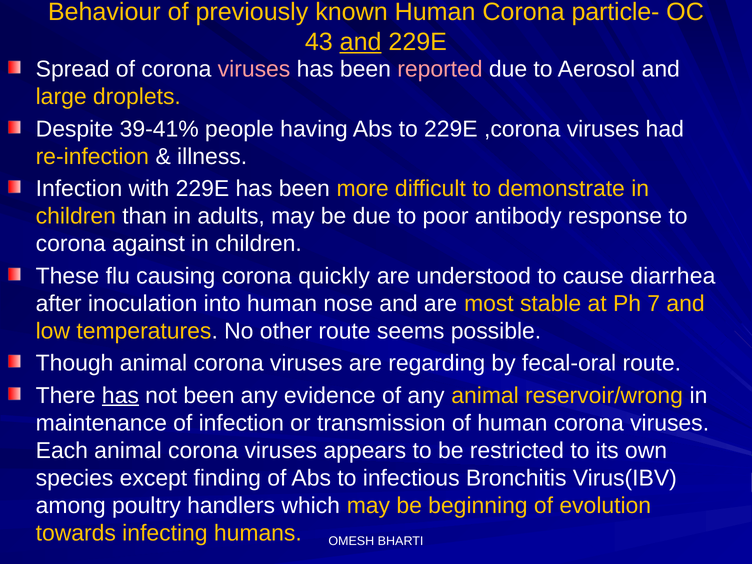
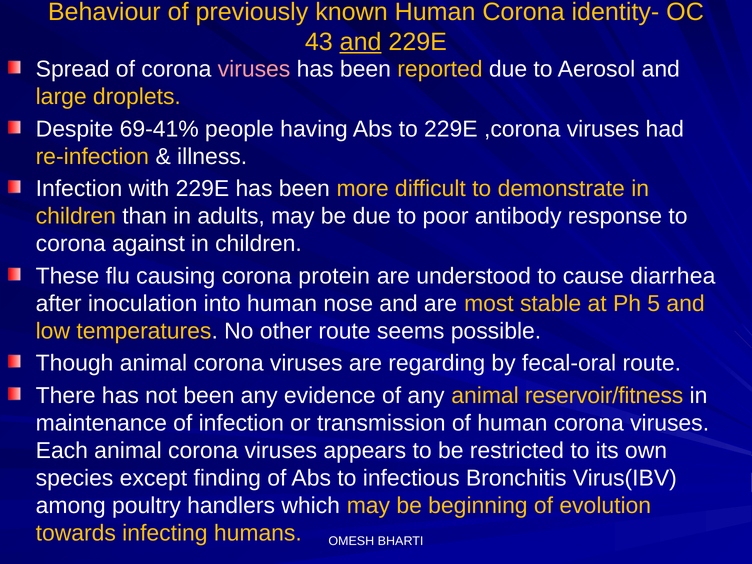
particle-: particle- -> identity-
reported colour: pink -> yellow
39-41%: 39-41% -> 69-41%
quickly: quickly -> protein
7: 7 -> 5
has at (120, 395) underline: present -> none
reservoir/wrong: reservoir/wrong -> reservoir/fitness
